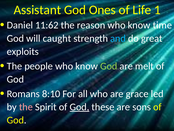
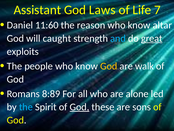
Ones: Ones -> Laws
1: 1 -> 7
11:62: 11:62 -> 11:60
time: time -> altar
great underline: none -> present
God at (109, 66) colour: light green -> yellow
melt: melt -> walk
8:10: 8:10 -> 8:89
grace: grace -> alone
the at (26, 107) colour: pink -> light blue
